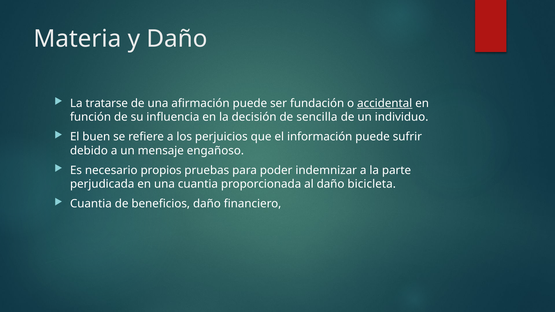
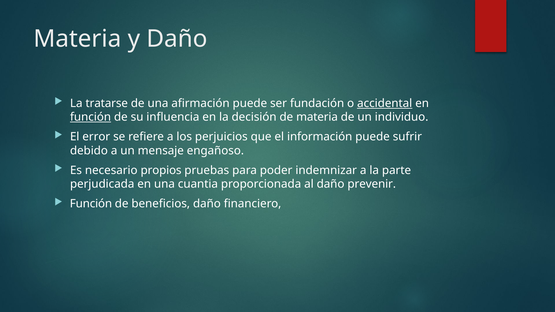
función at (91, 117) underline: none -> present
de sencilla: sencilla -> materia
buen: buen -> error
bicicleta: bicicleta -> prevenir
Cuantia at (91, 204): Cuantia -> Función
